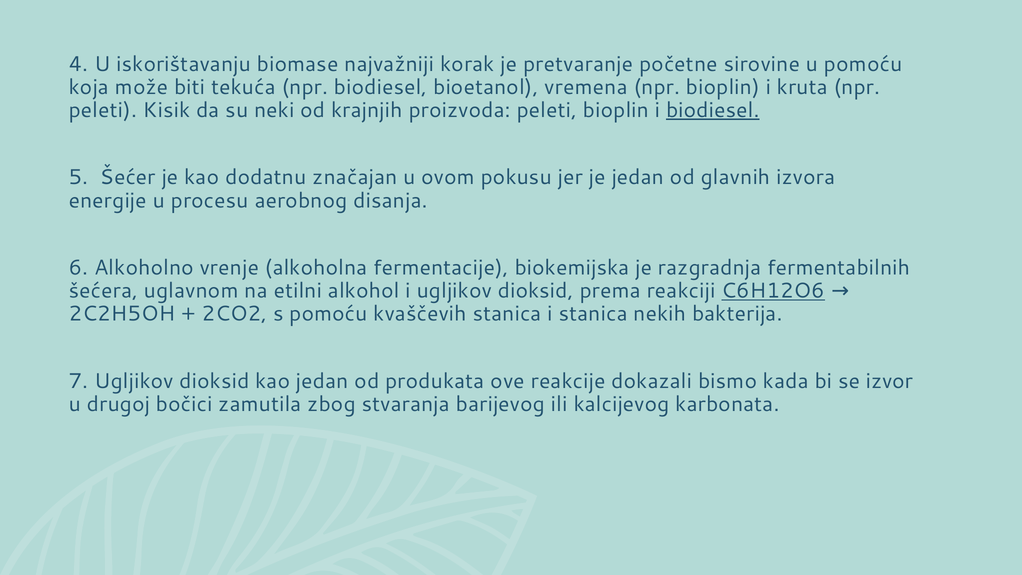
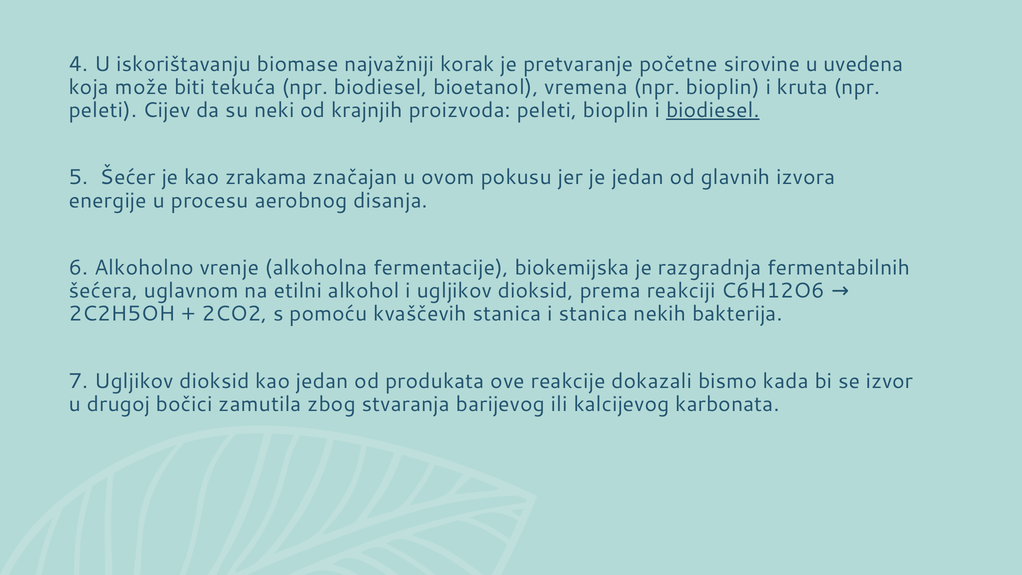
u pomoću: pomoću -> uvedena
Kisik: Kisik -> Cijev
dodatnu: dodatnu -> zrakama
C6H12O6 underline: present -> none
